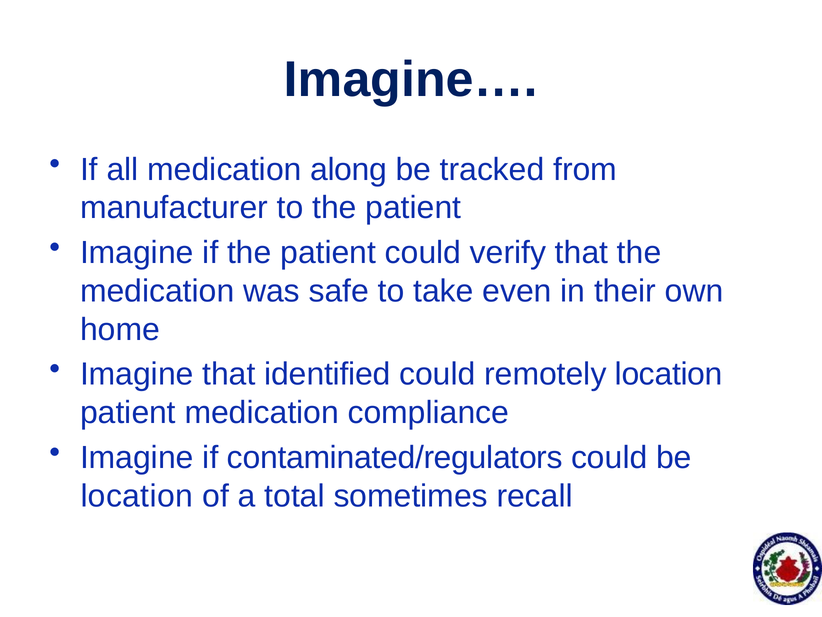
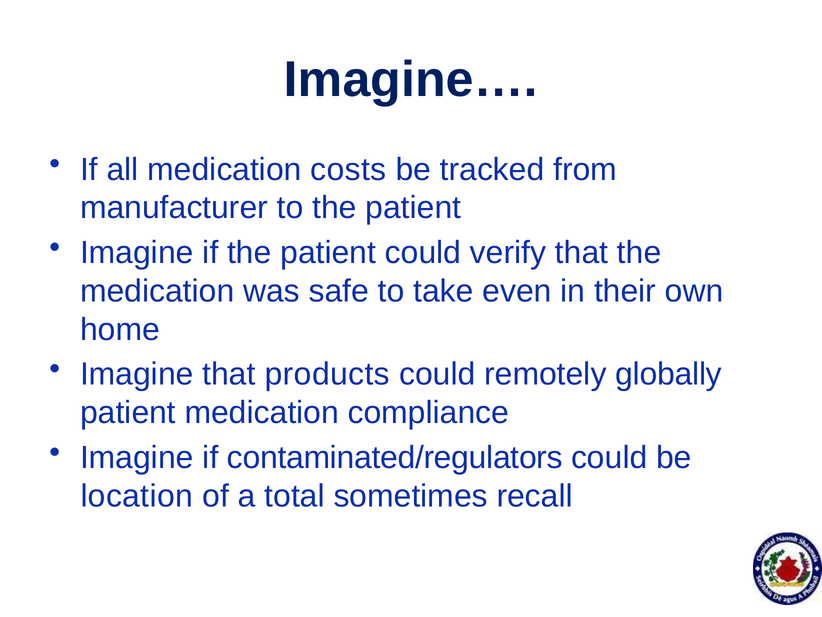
along: along -> costs
identified: identified -> products
remotely location: location -> globally
